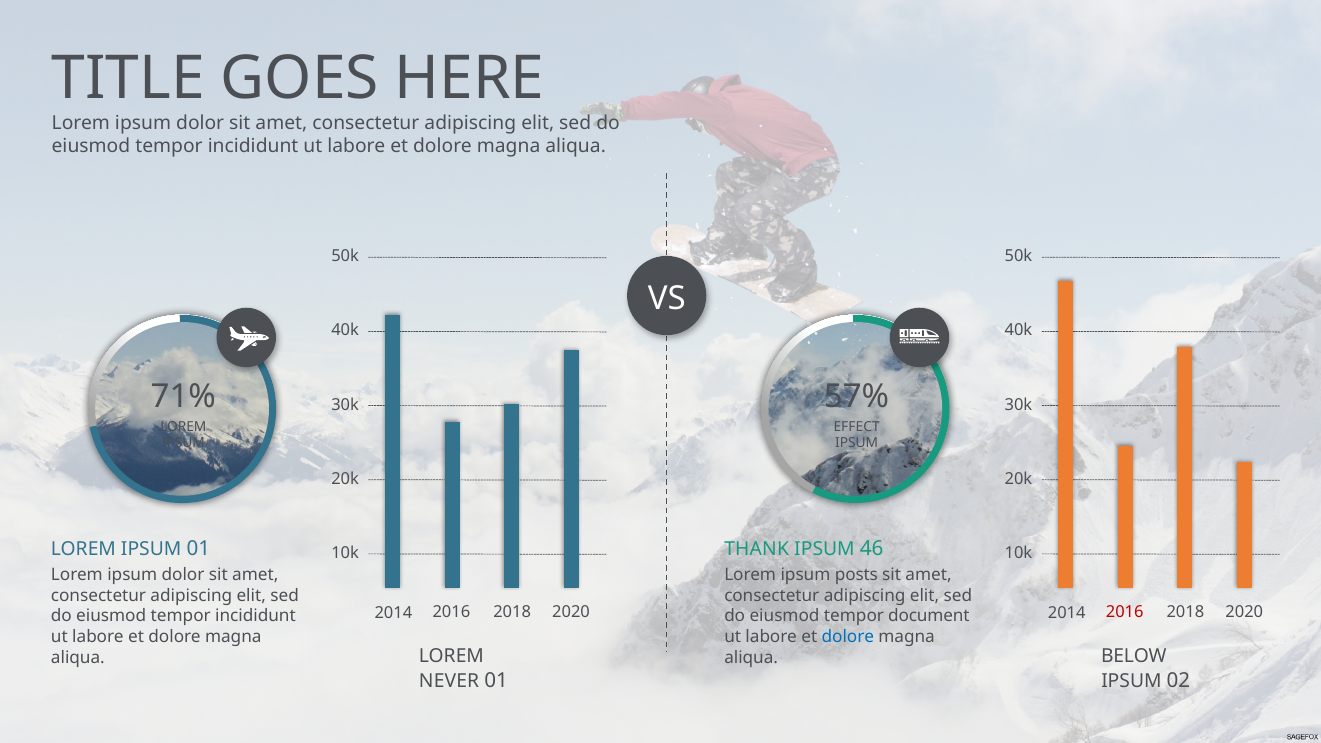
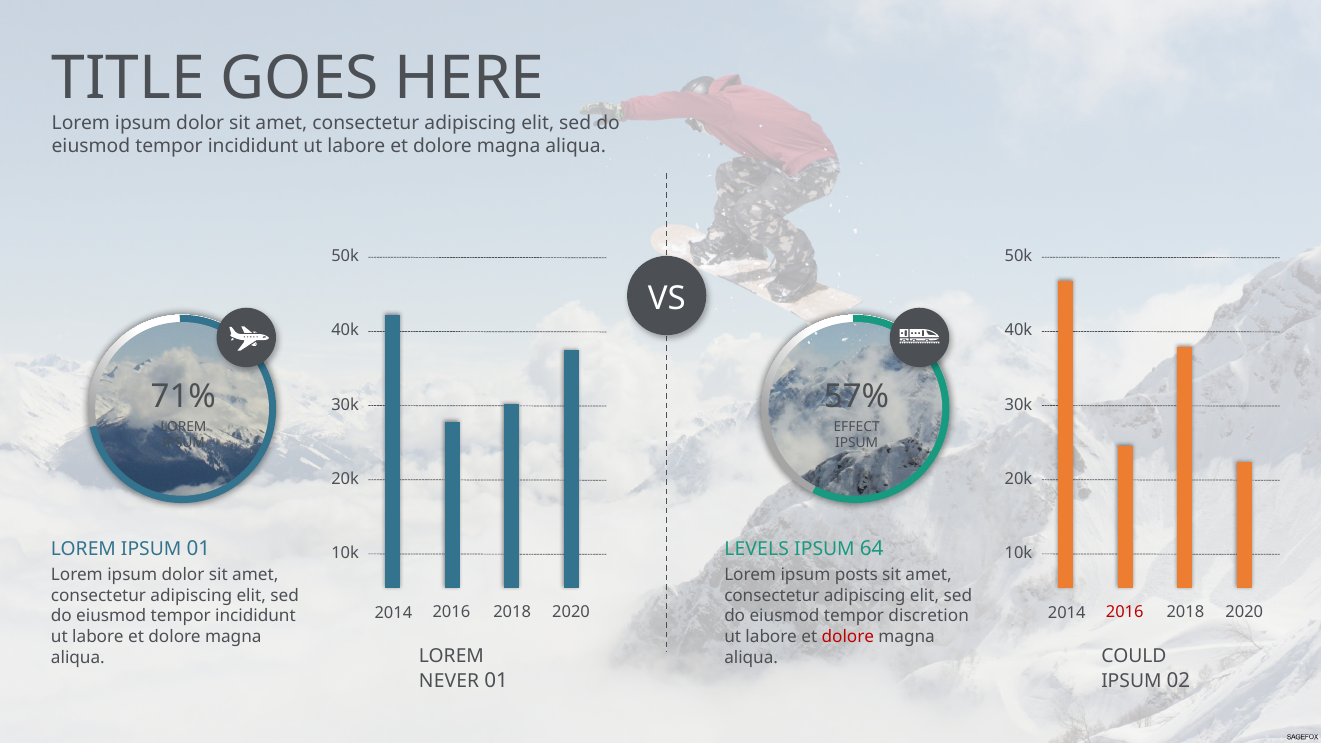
THANK: THANK -> LEVELS
46: 46 -> 64
document: document -> discretion
dolore at (848, 637) colour: blue -> red
BELOW: BELOW -> COULD
